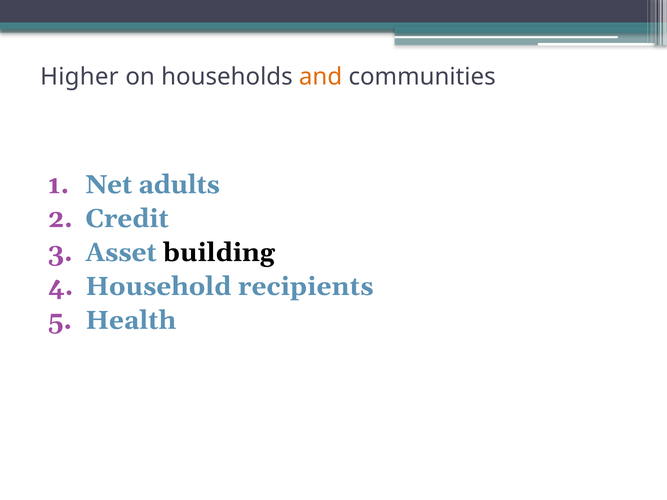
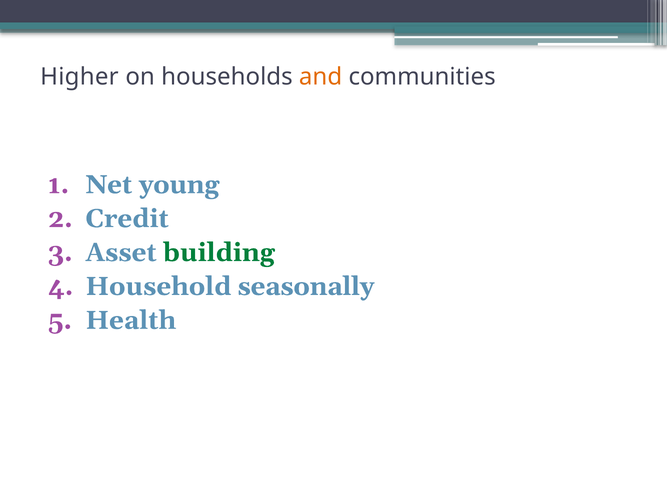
adults: adults -> young
building colour: black -> green
recipients: recipients -> seasonally
